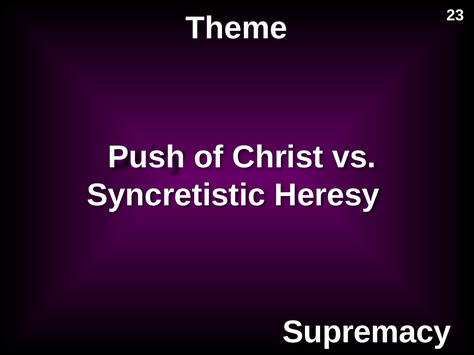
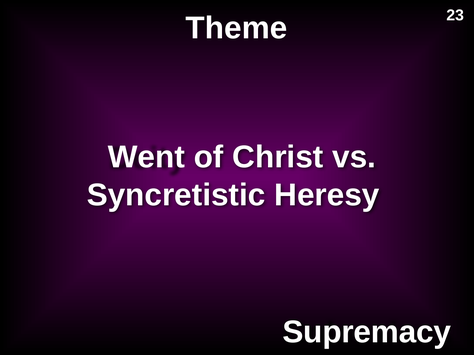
Push: Push -> Went
